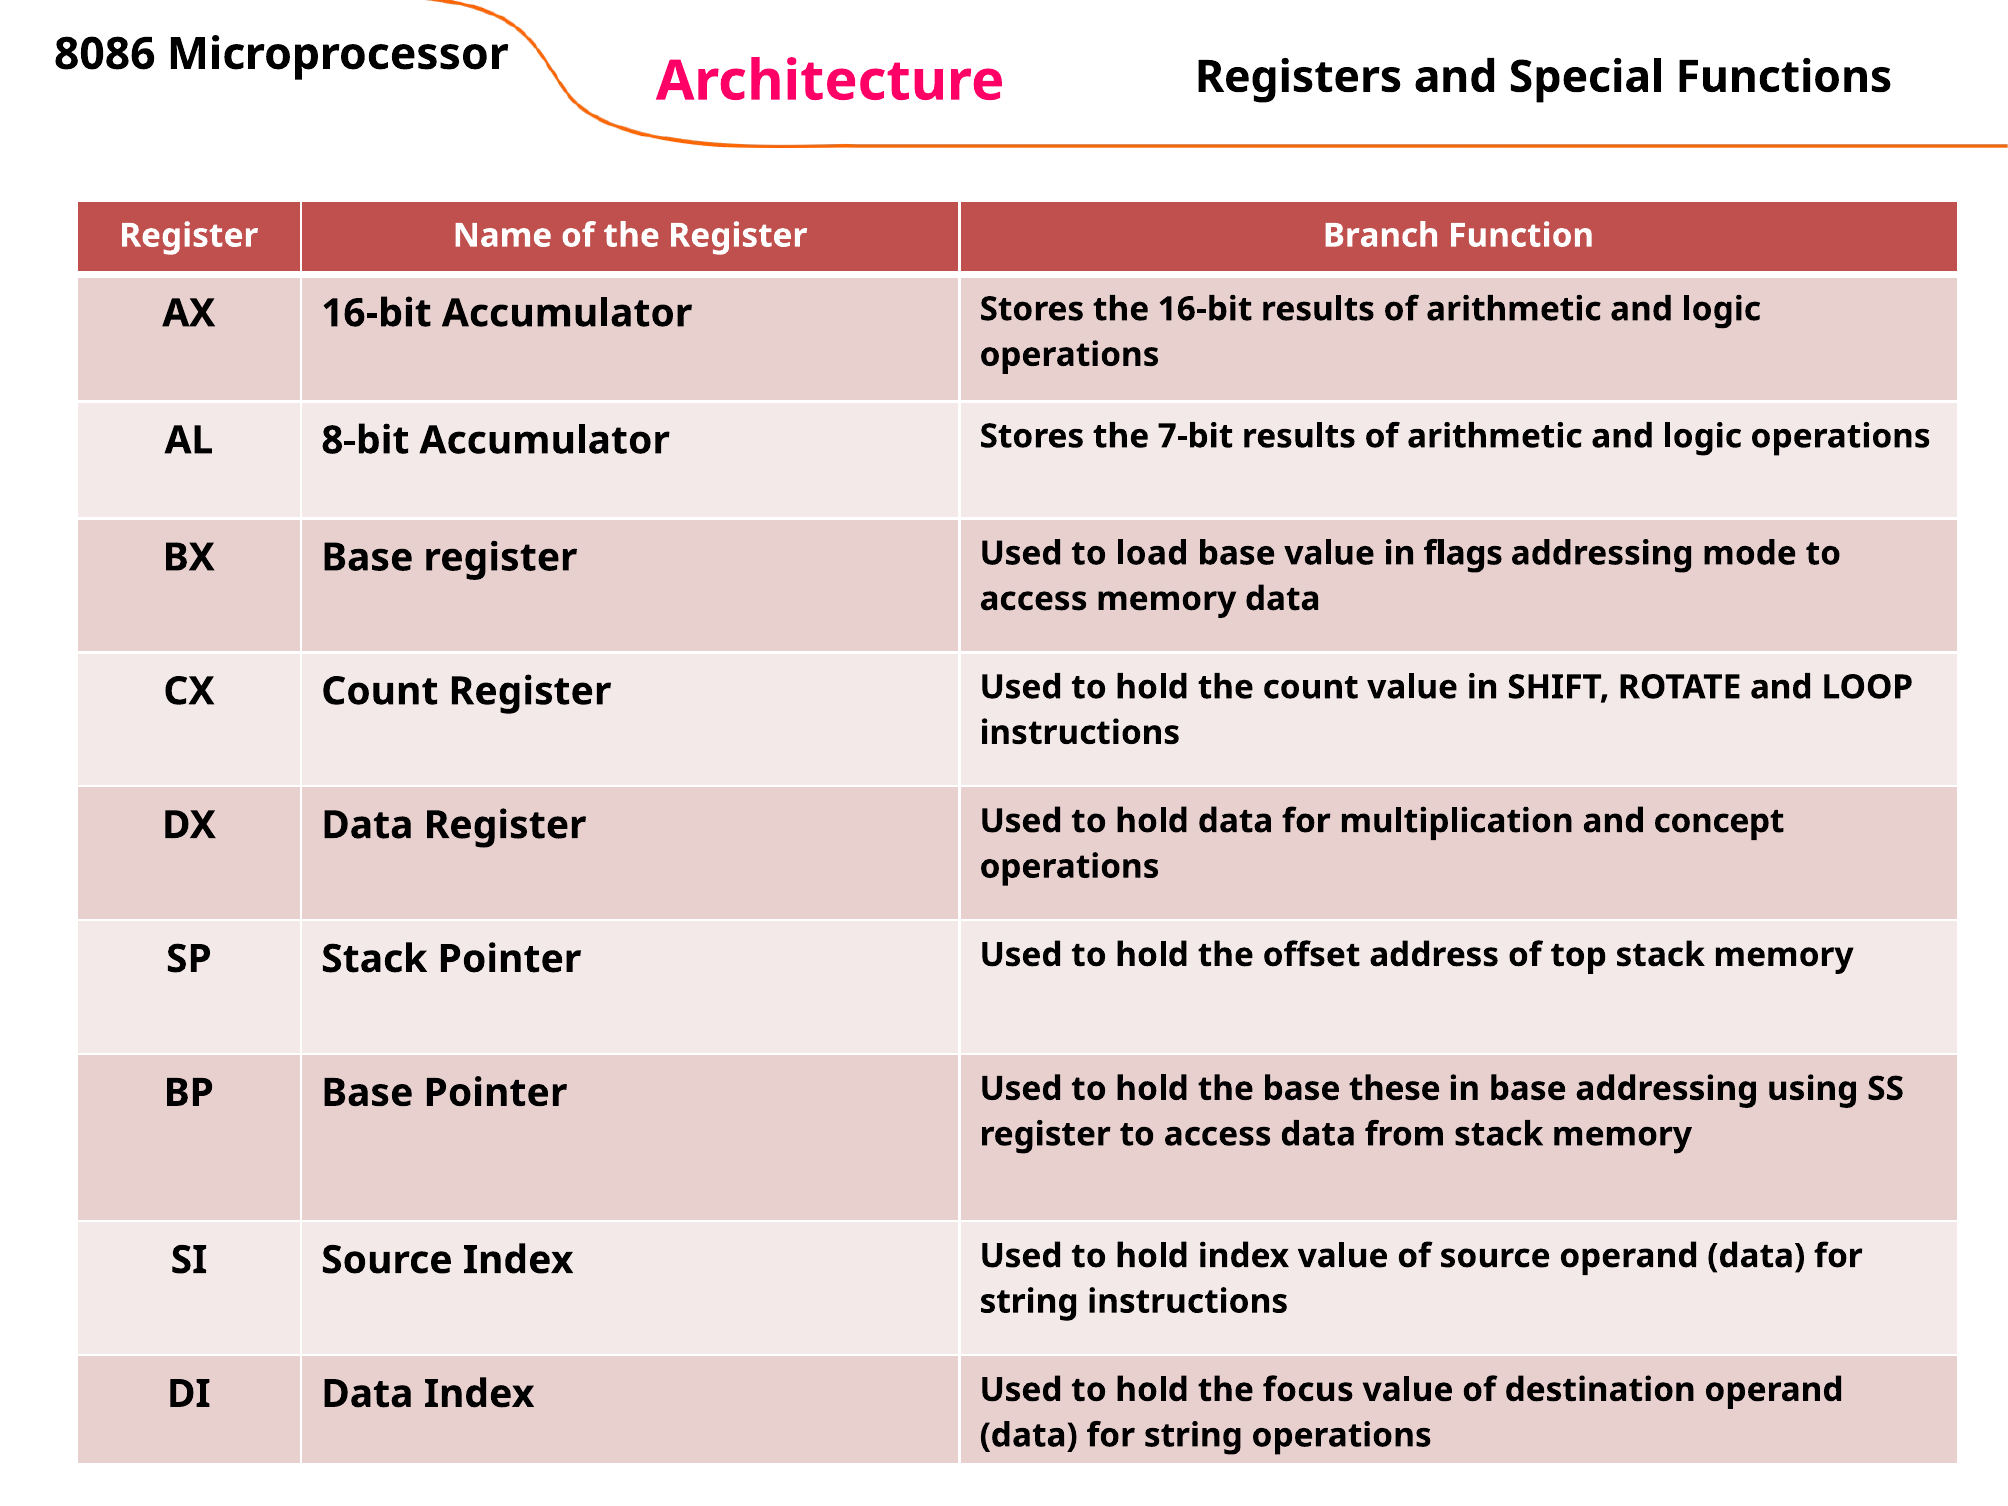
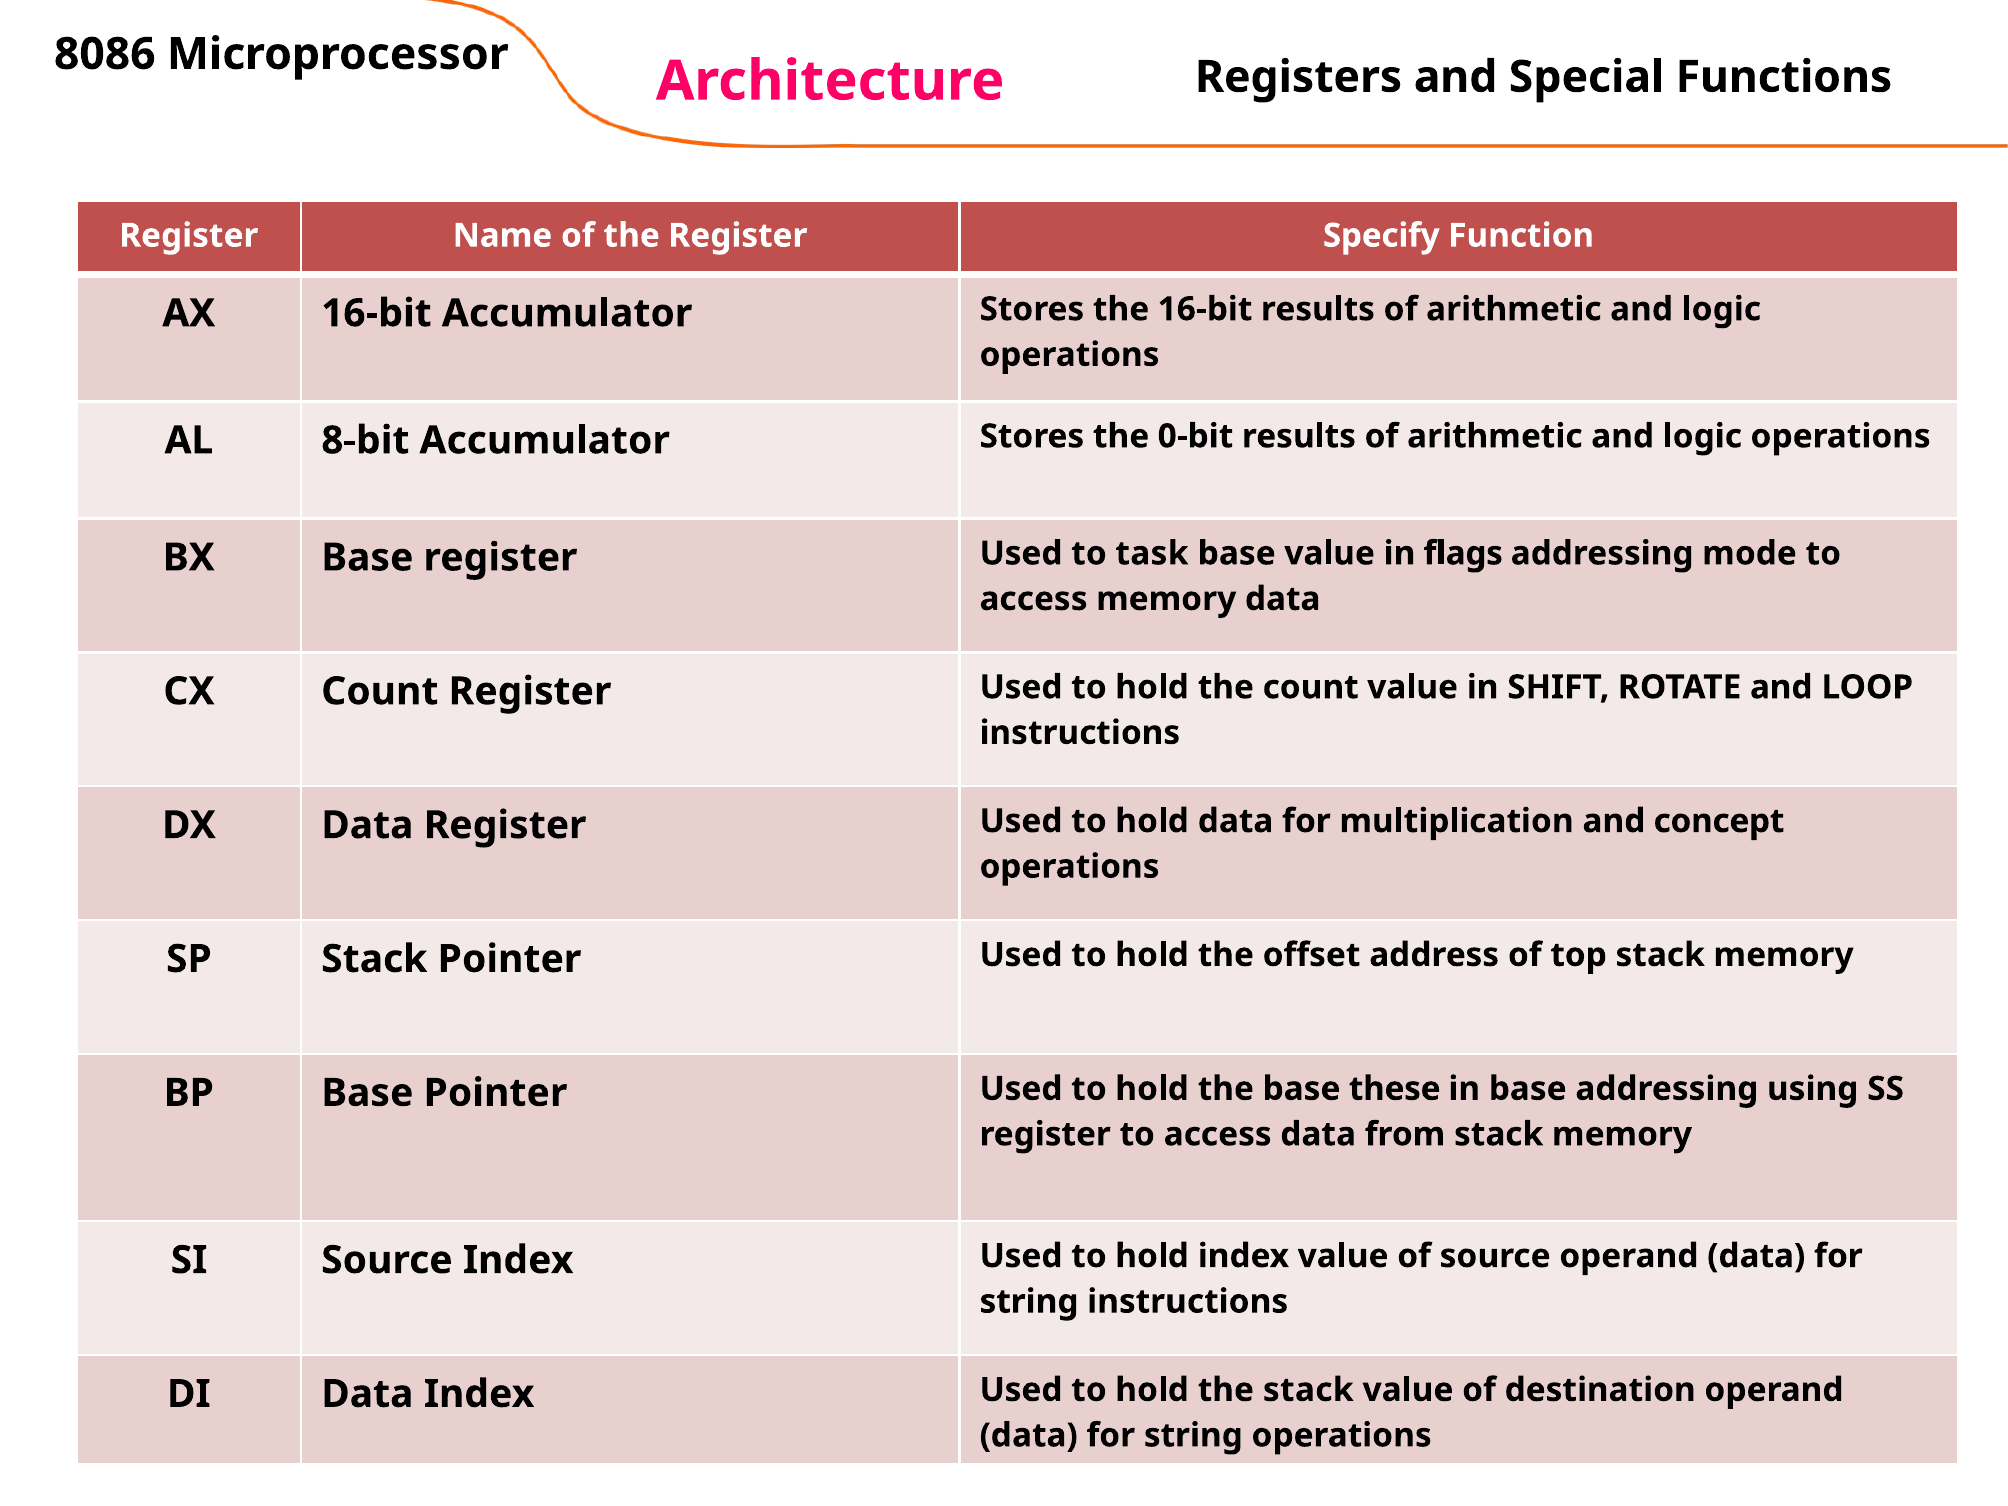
Branch: Branch -> Specify
7-bit: 7-bit -> 0-bit
load: load -> task
the focus: focus -> stack
